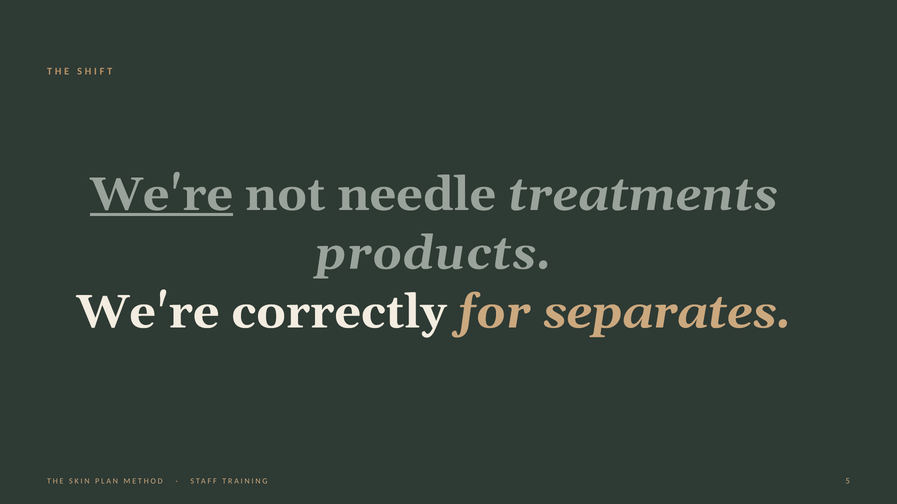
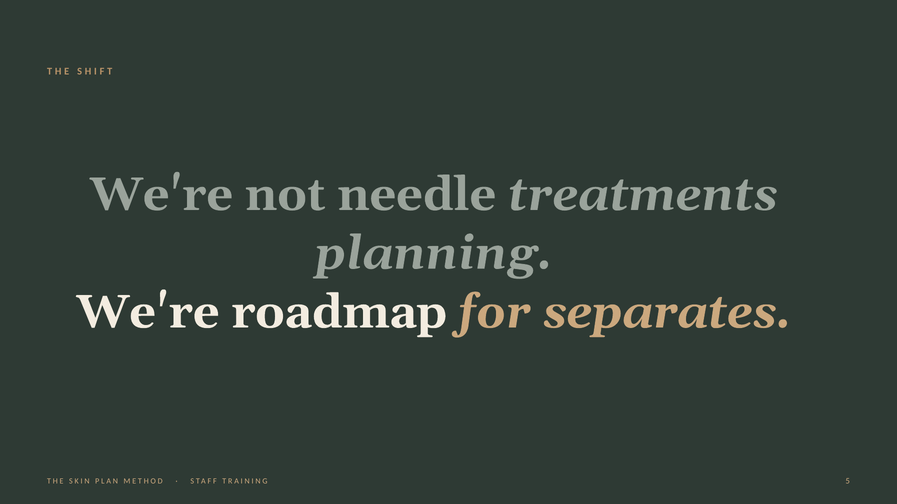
We're at (162, 195) underline: present -> none
products: products -> planning
correctly: correctly -> roadmap
